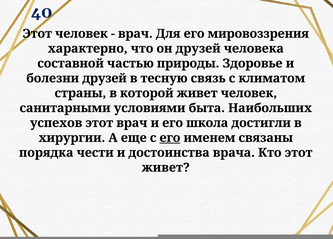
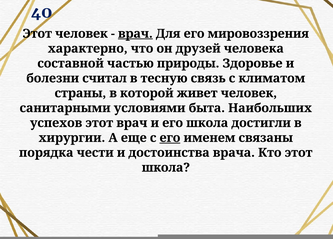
врач at (135, 34) underline: none -> present
болезни друзей: друзей -> считал
живет at (166, 168): живет -> школа
